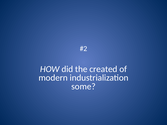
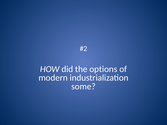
created: created -> options
